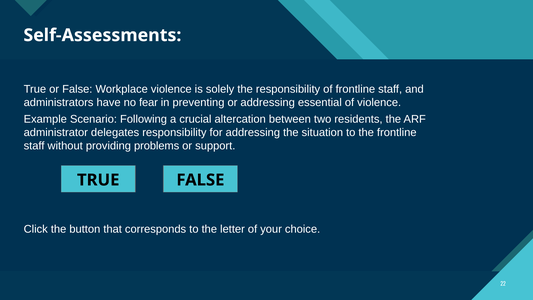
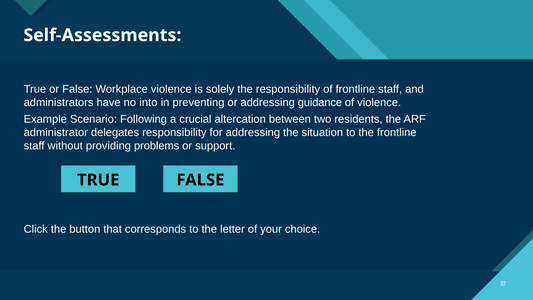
fear: fear -> into
essential: essential -> guidance
